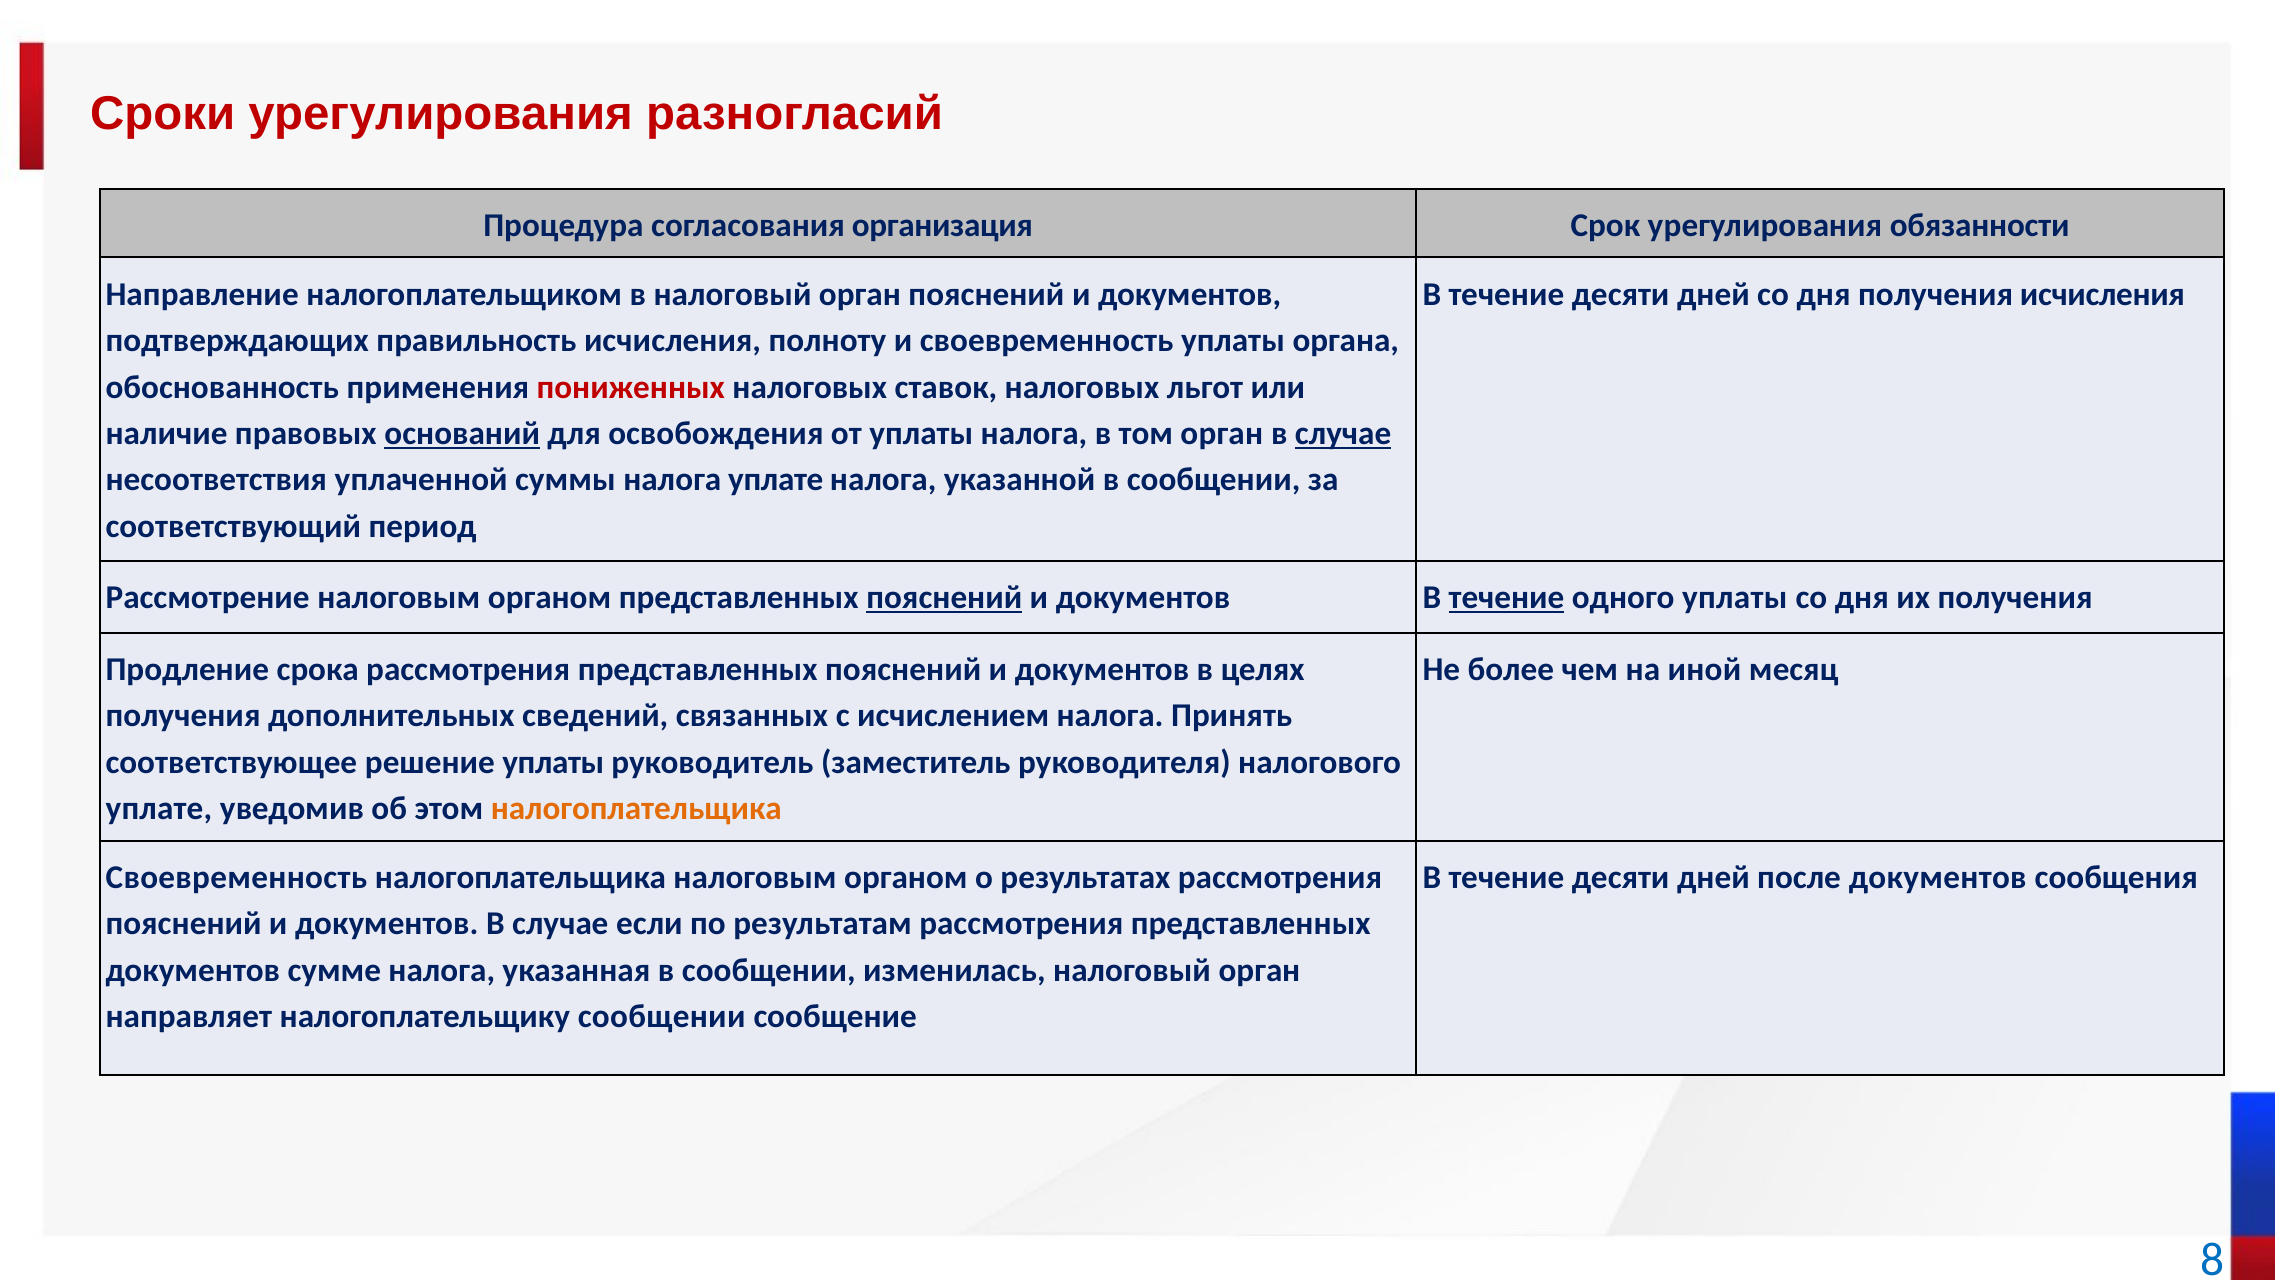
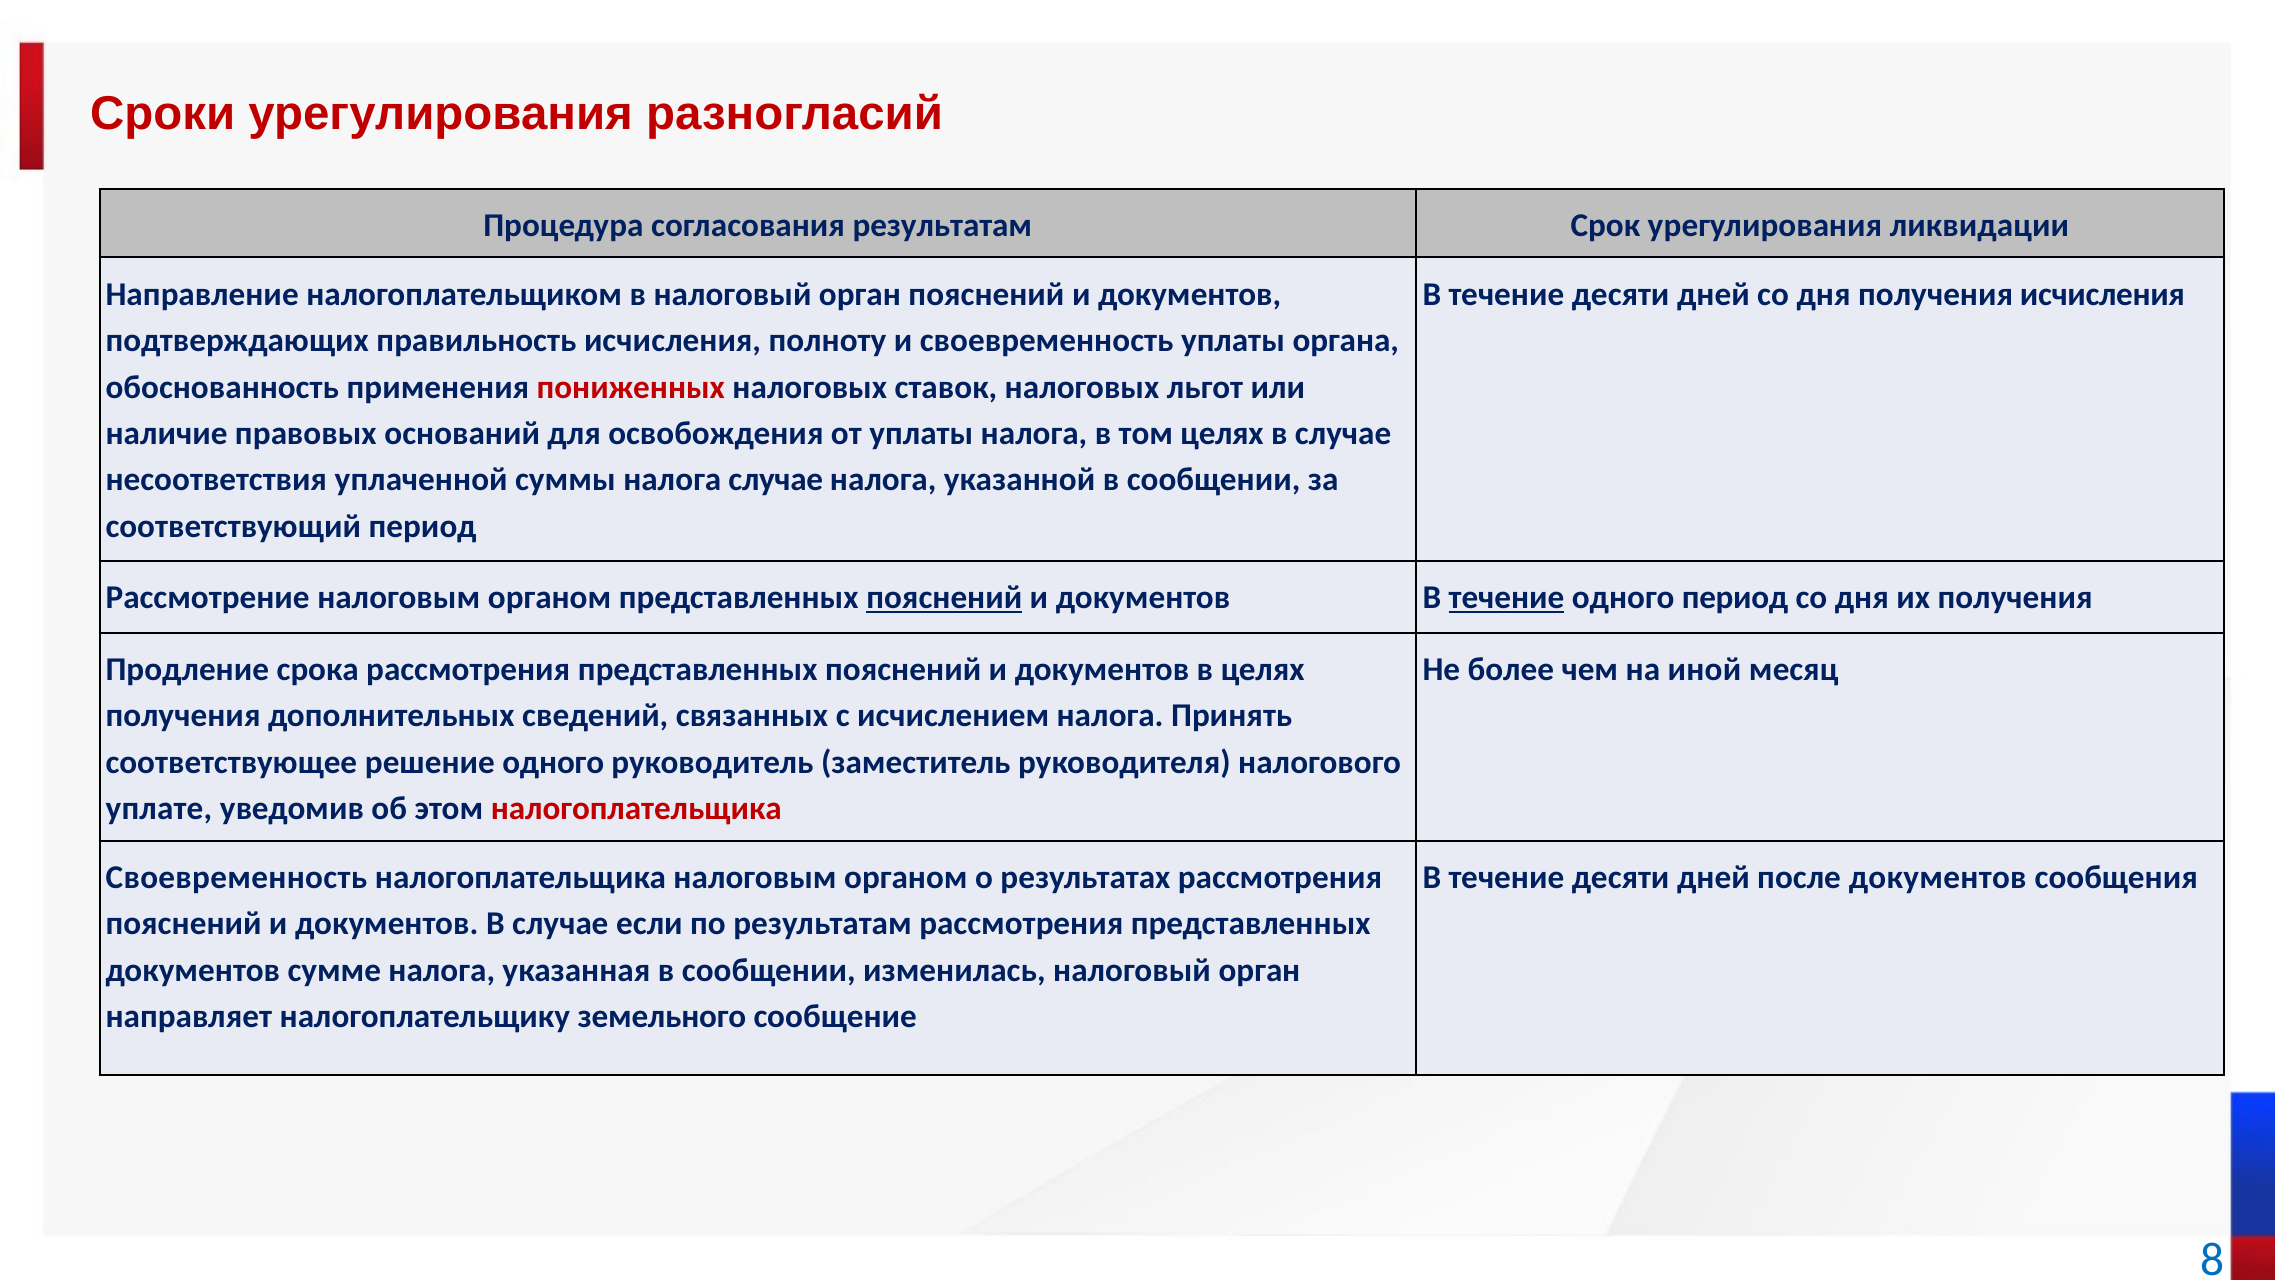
согласования организация: организация -> результатам
обязанности: обязанности -> ликвидации
оснований underline: present -> none
том орган: орган -> целях
случае at (1343, 433) underline: present -> none
налога уплате: уплате -> случае
одного уплаты: уплаты -> период
решение уплаты: уплаты -> одного
налогоплательщика at (636, 808) colour: orange -> red
налогоплательщику сообщении: сообщении -> земельного
